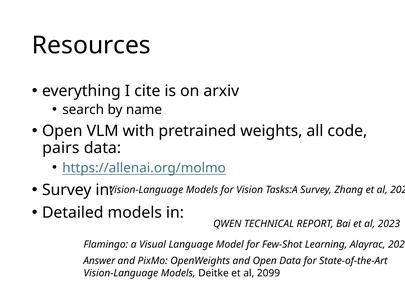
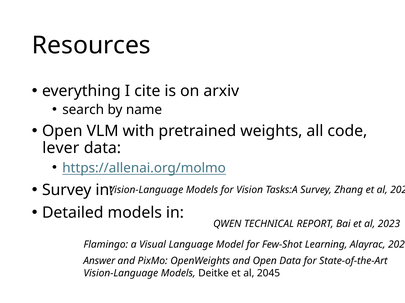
pairs: pairs -> lever
2099: 2099 -> 2045
